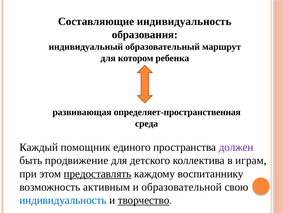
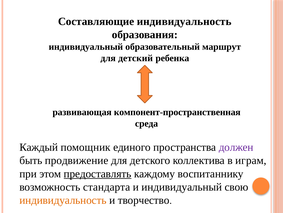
котором: котором -> детский
определяет-пространственная: определяет-пространственная -> компонент-пространственная
активным: активным -> стандарта
и образовательной: образовательной -> индивидуальный
индивидуальность at (63, 200) colour: blue -> orange
творчество underline: present -> none
